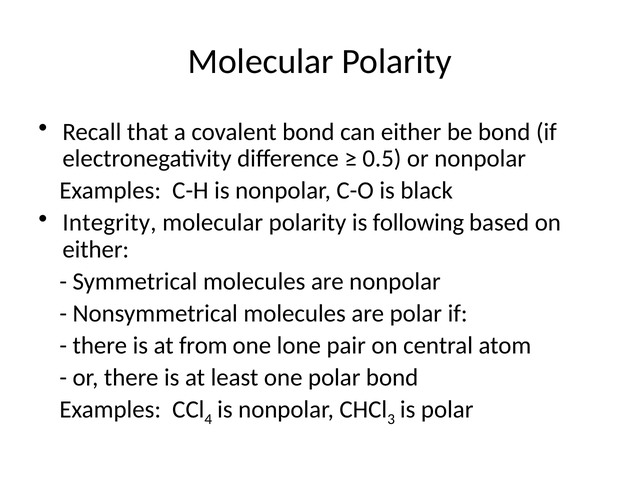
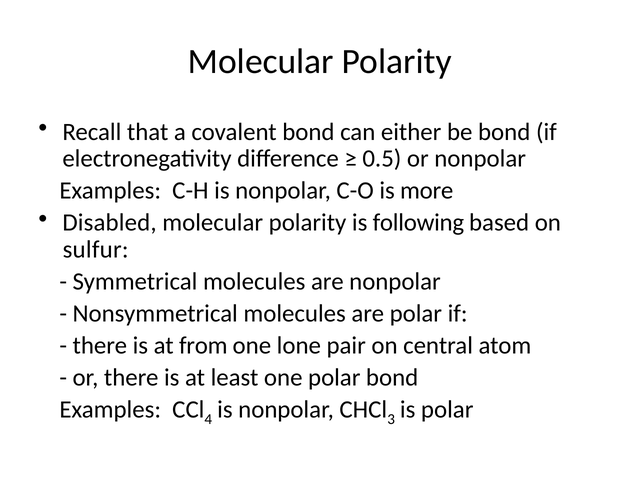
black: black -> more
Integrity: Integrity -> Disabled
either at (96, 250): either -> sulfur
